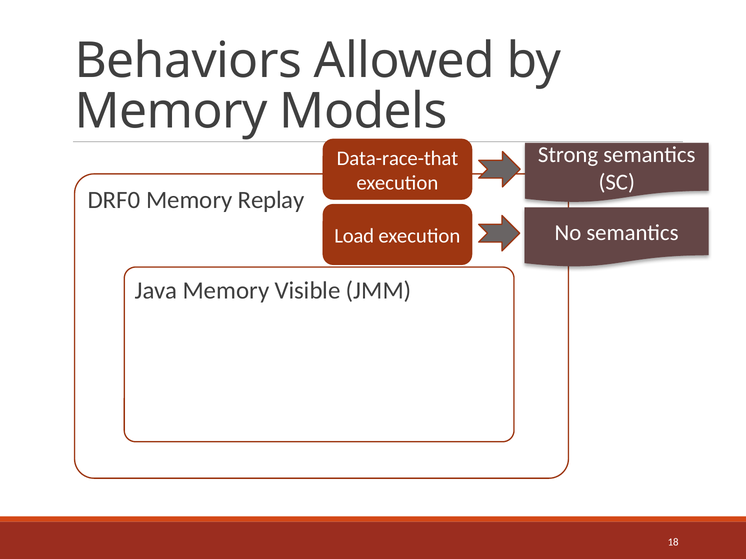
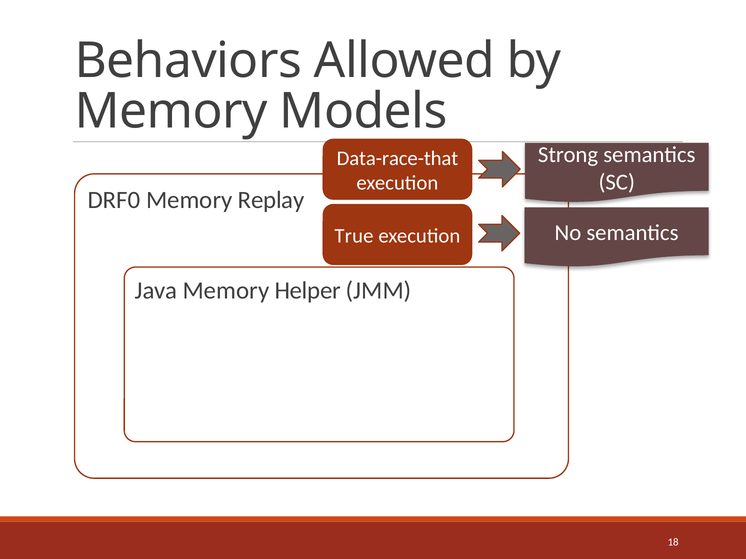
Load: Load -> True
Visible: Visible -> Helper
